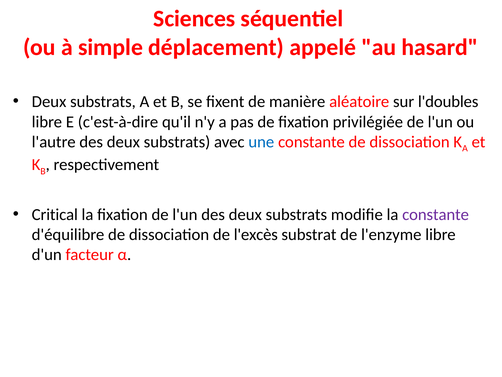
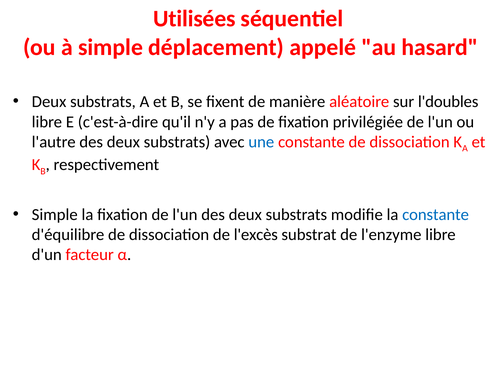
Sciences: Sciences -> Utilisées
Critical at (55, 214): Critical -> Simple
constante at (436, 214) colour: purple -> blue
